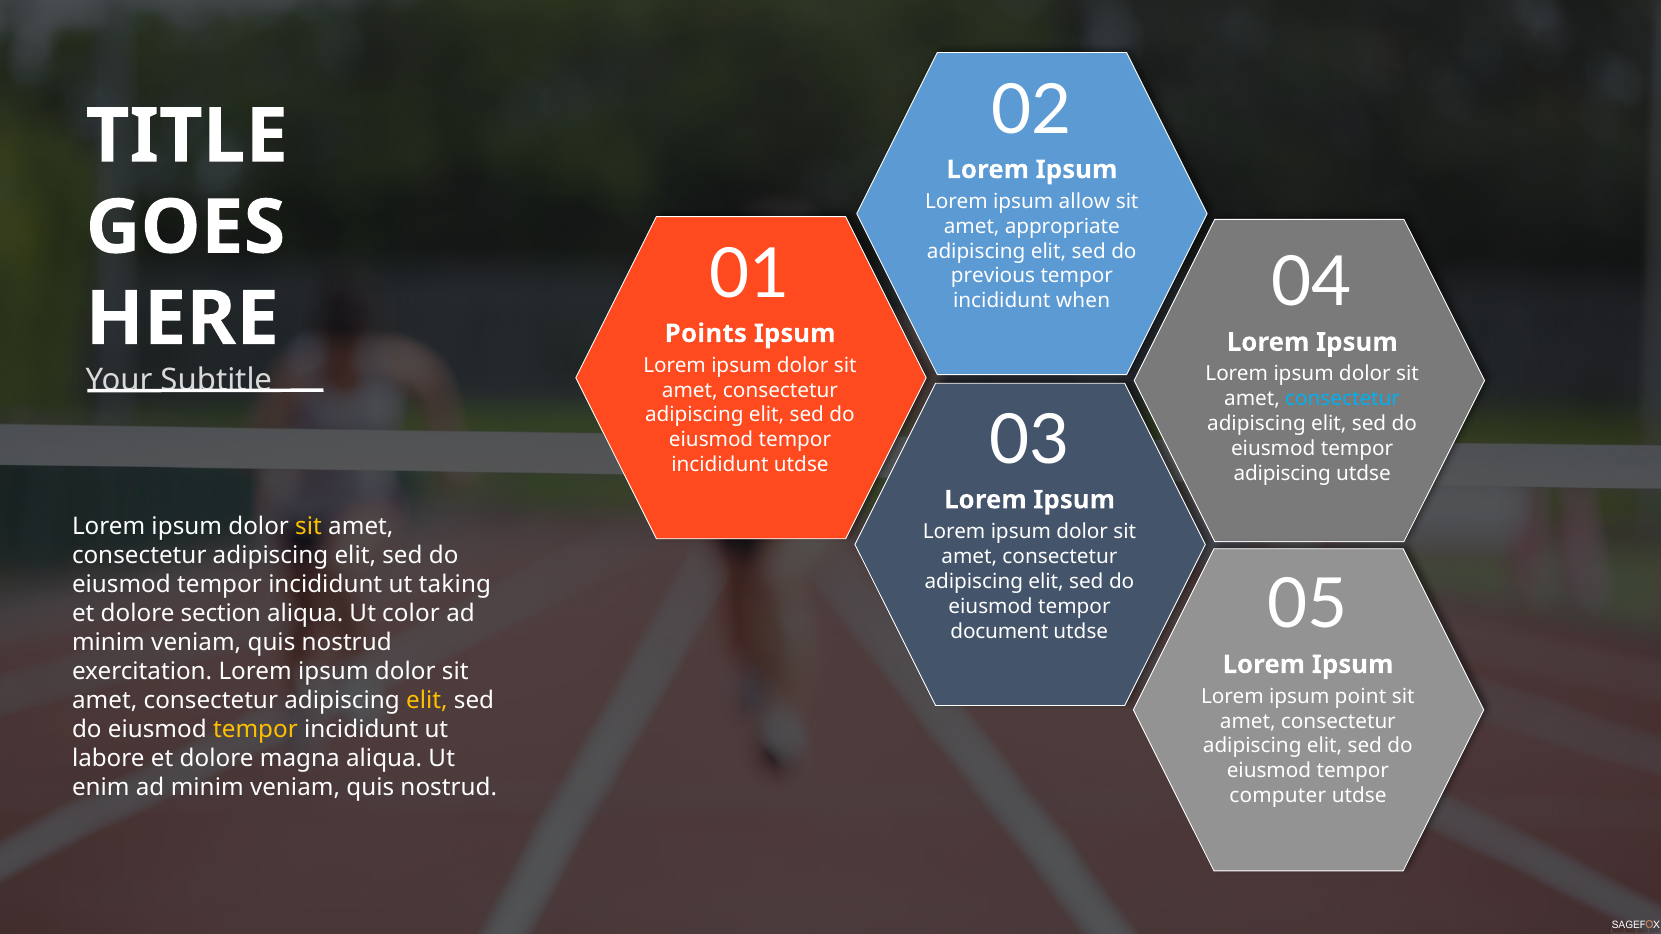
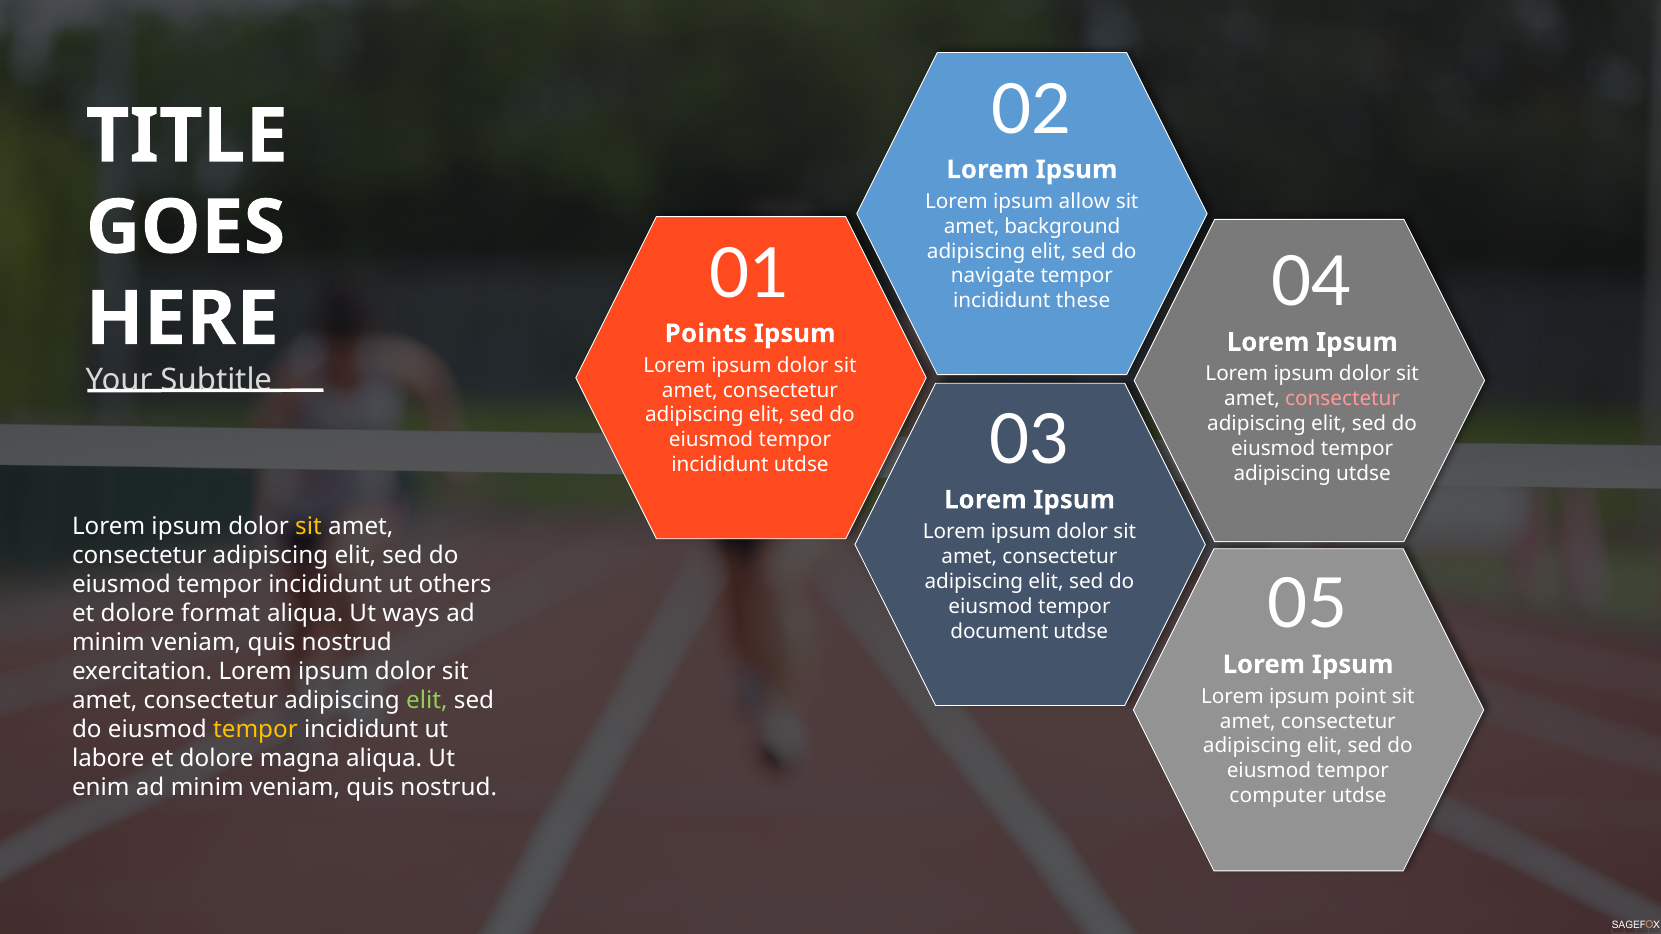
appropriate: appropriate -> background
previous: previous -> navigate
when: when -> these
consectetur at (1343, 399) colour: light blue -> pink
taking: taking -> others
section: section -> format
color: color -> ways
elit at (427, 701) colour: yellow -> light green
